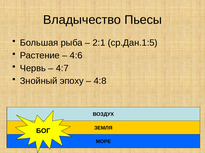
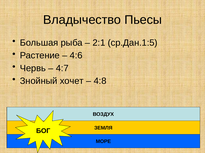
эпоху: эпоху -> хочет
